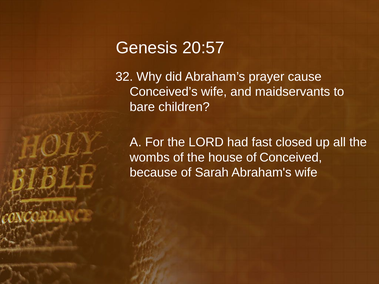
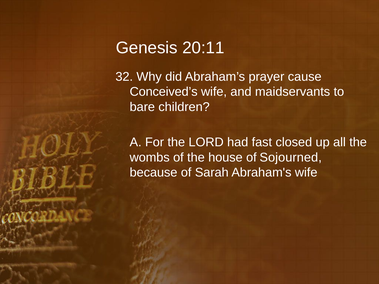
20:57: 20:57 -> 20:11
Conceived: Conceived -> Sojourned
